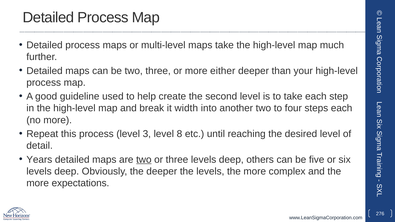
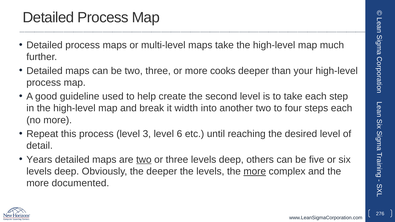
either: either -> cooks
8: 8 -> 6
more at (255, 172) underline: none -> present
expectations: expectations -> documented
